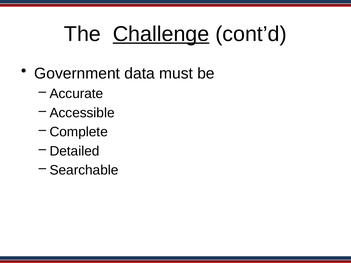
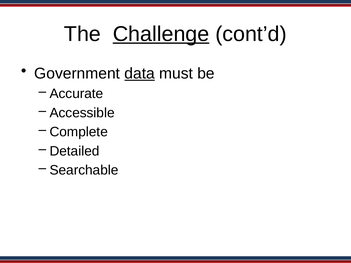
data underline: none -> present
